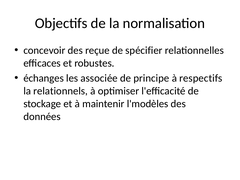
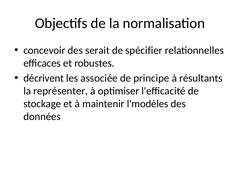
reçue: reçue -> serait
échanges: échanges -> décrivent
respectifs: respectifs -> résultants
relationnels: relationnels -> représenter
